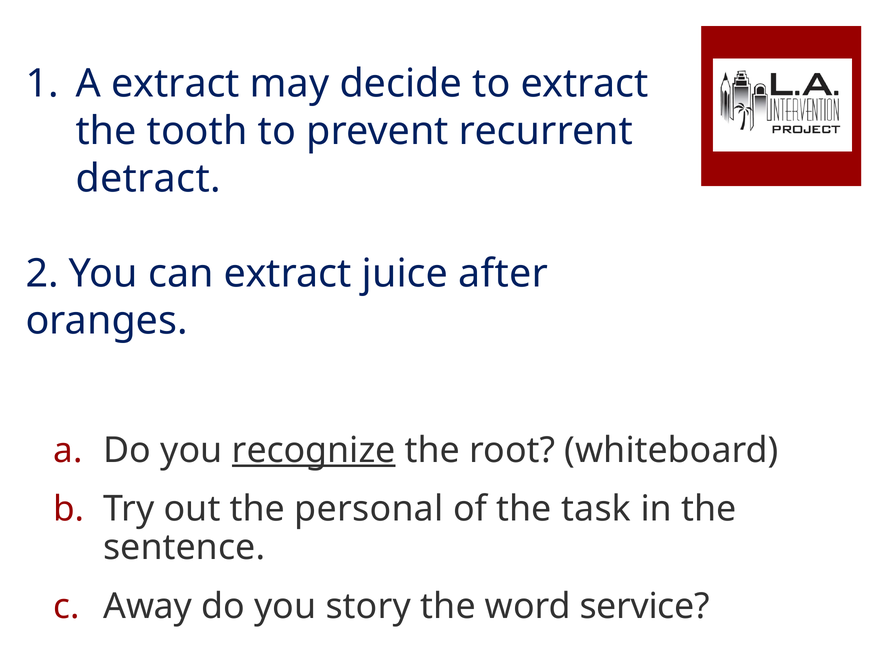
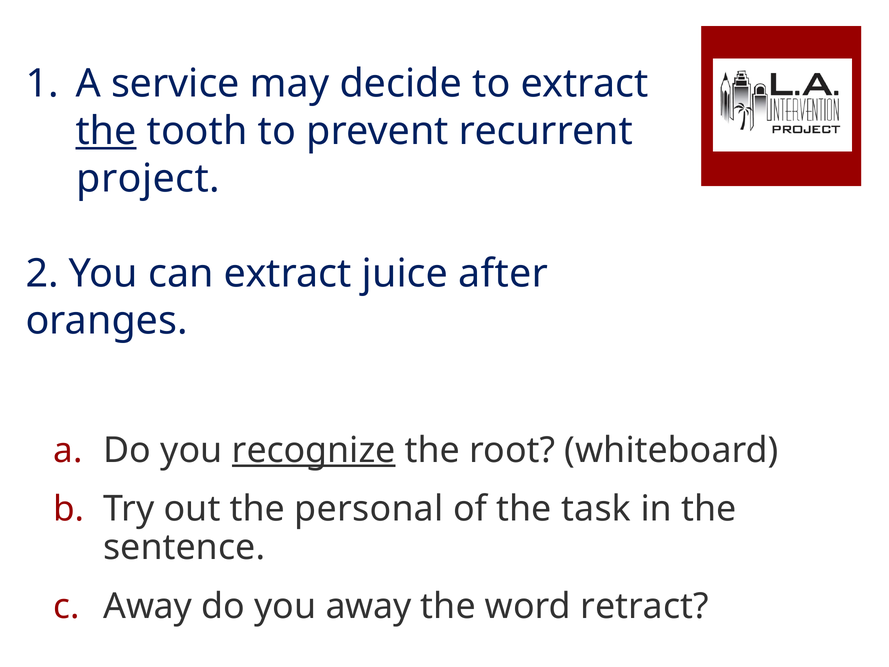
A extract: extract -> service
the at (106, 131) underline: none -> present
detract: detract -> project
you story: story -> away
service: service -> retract
